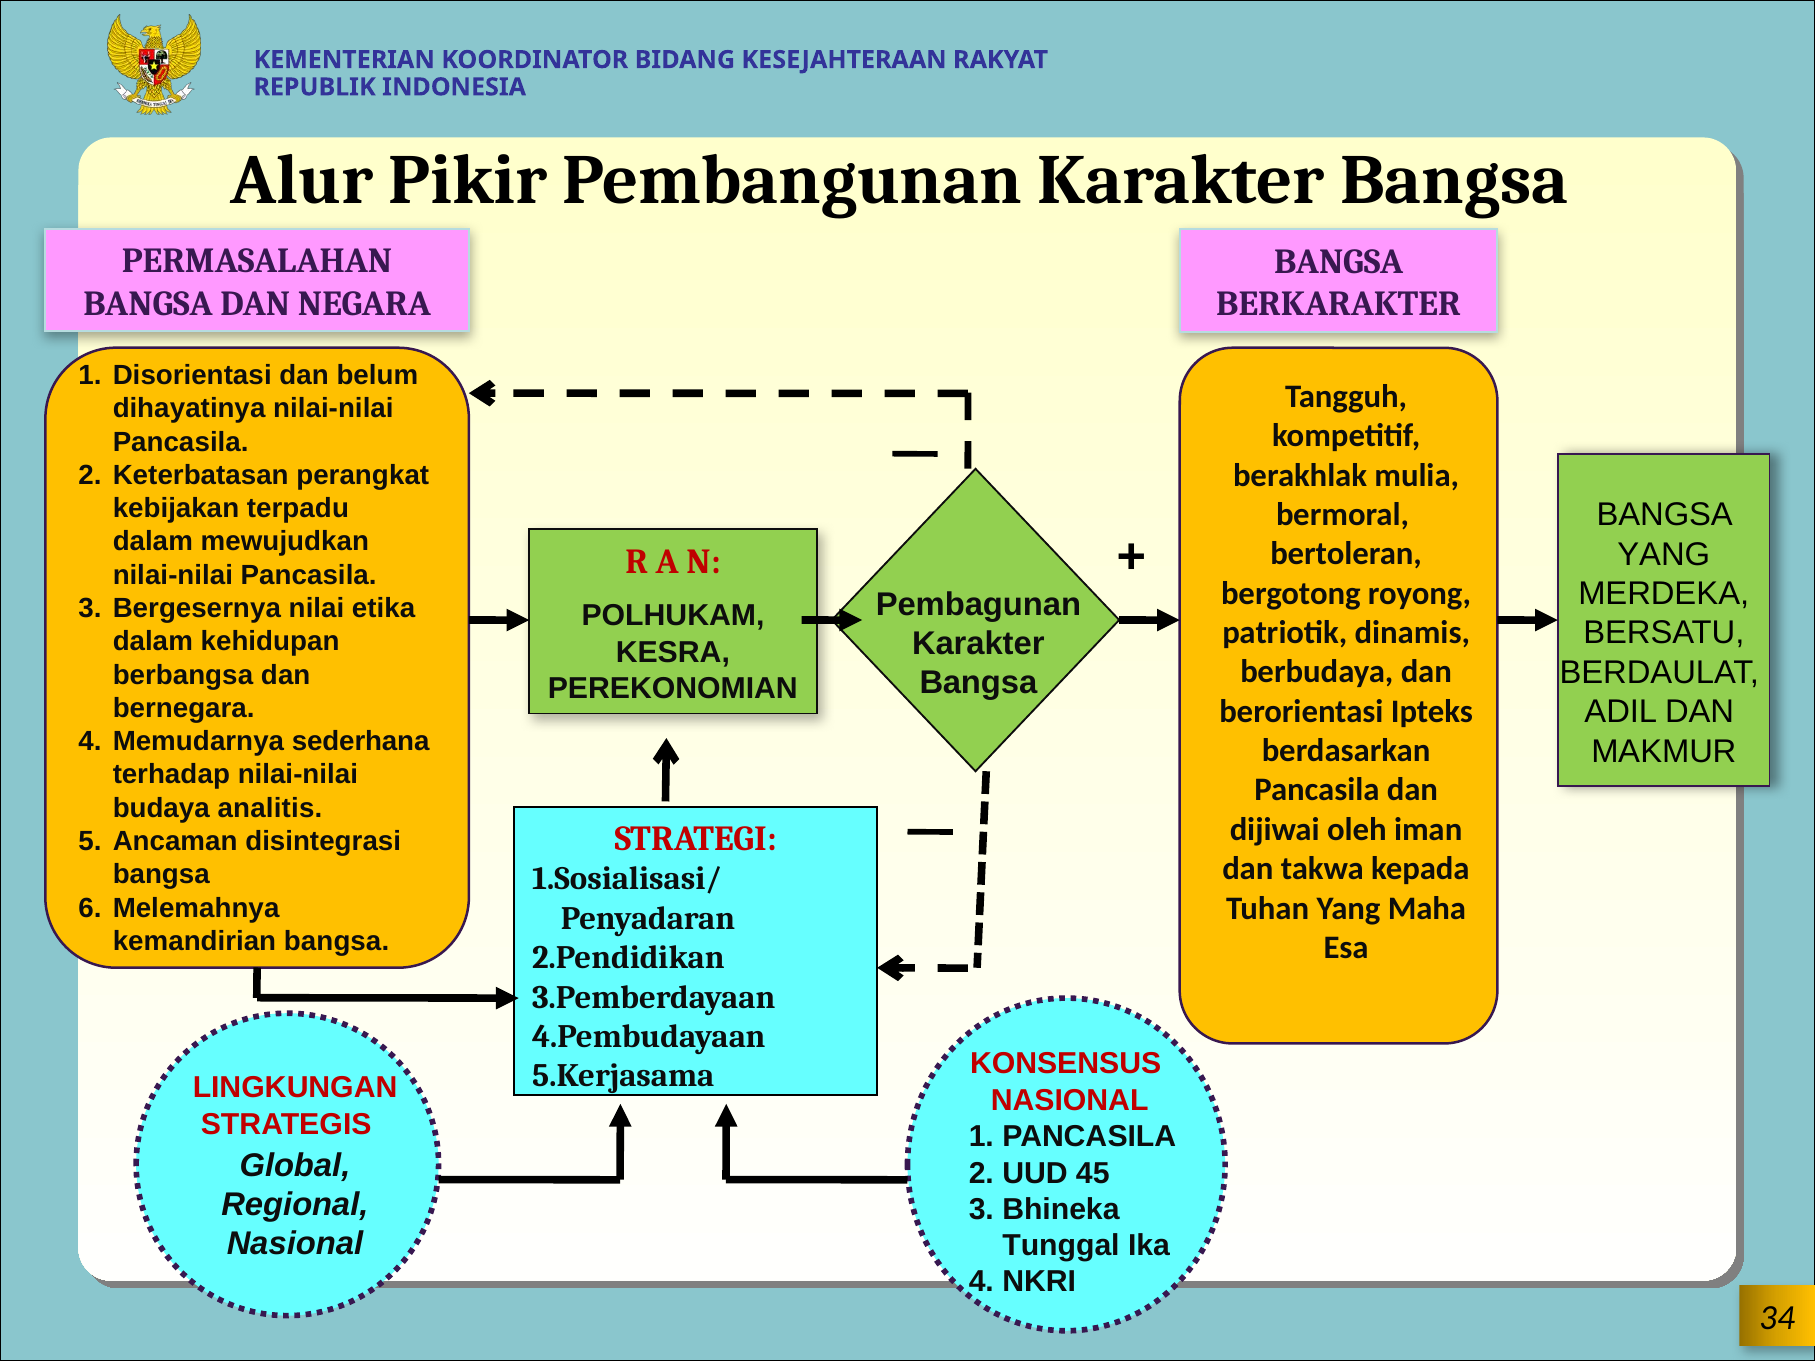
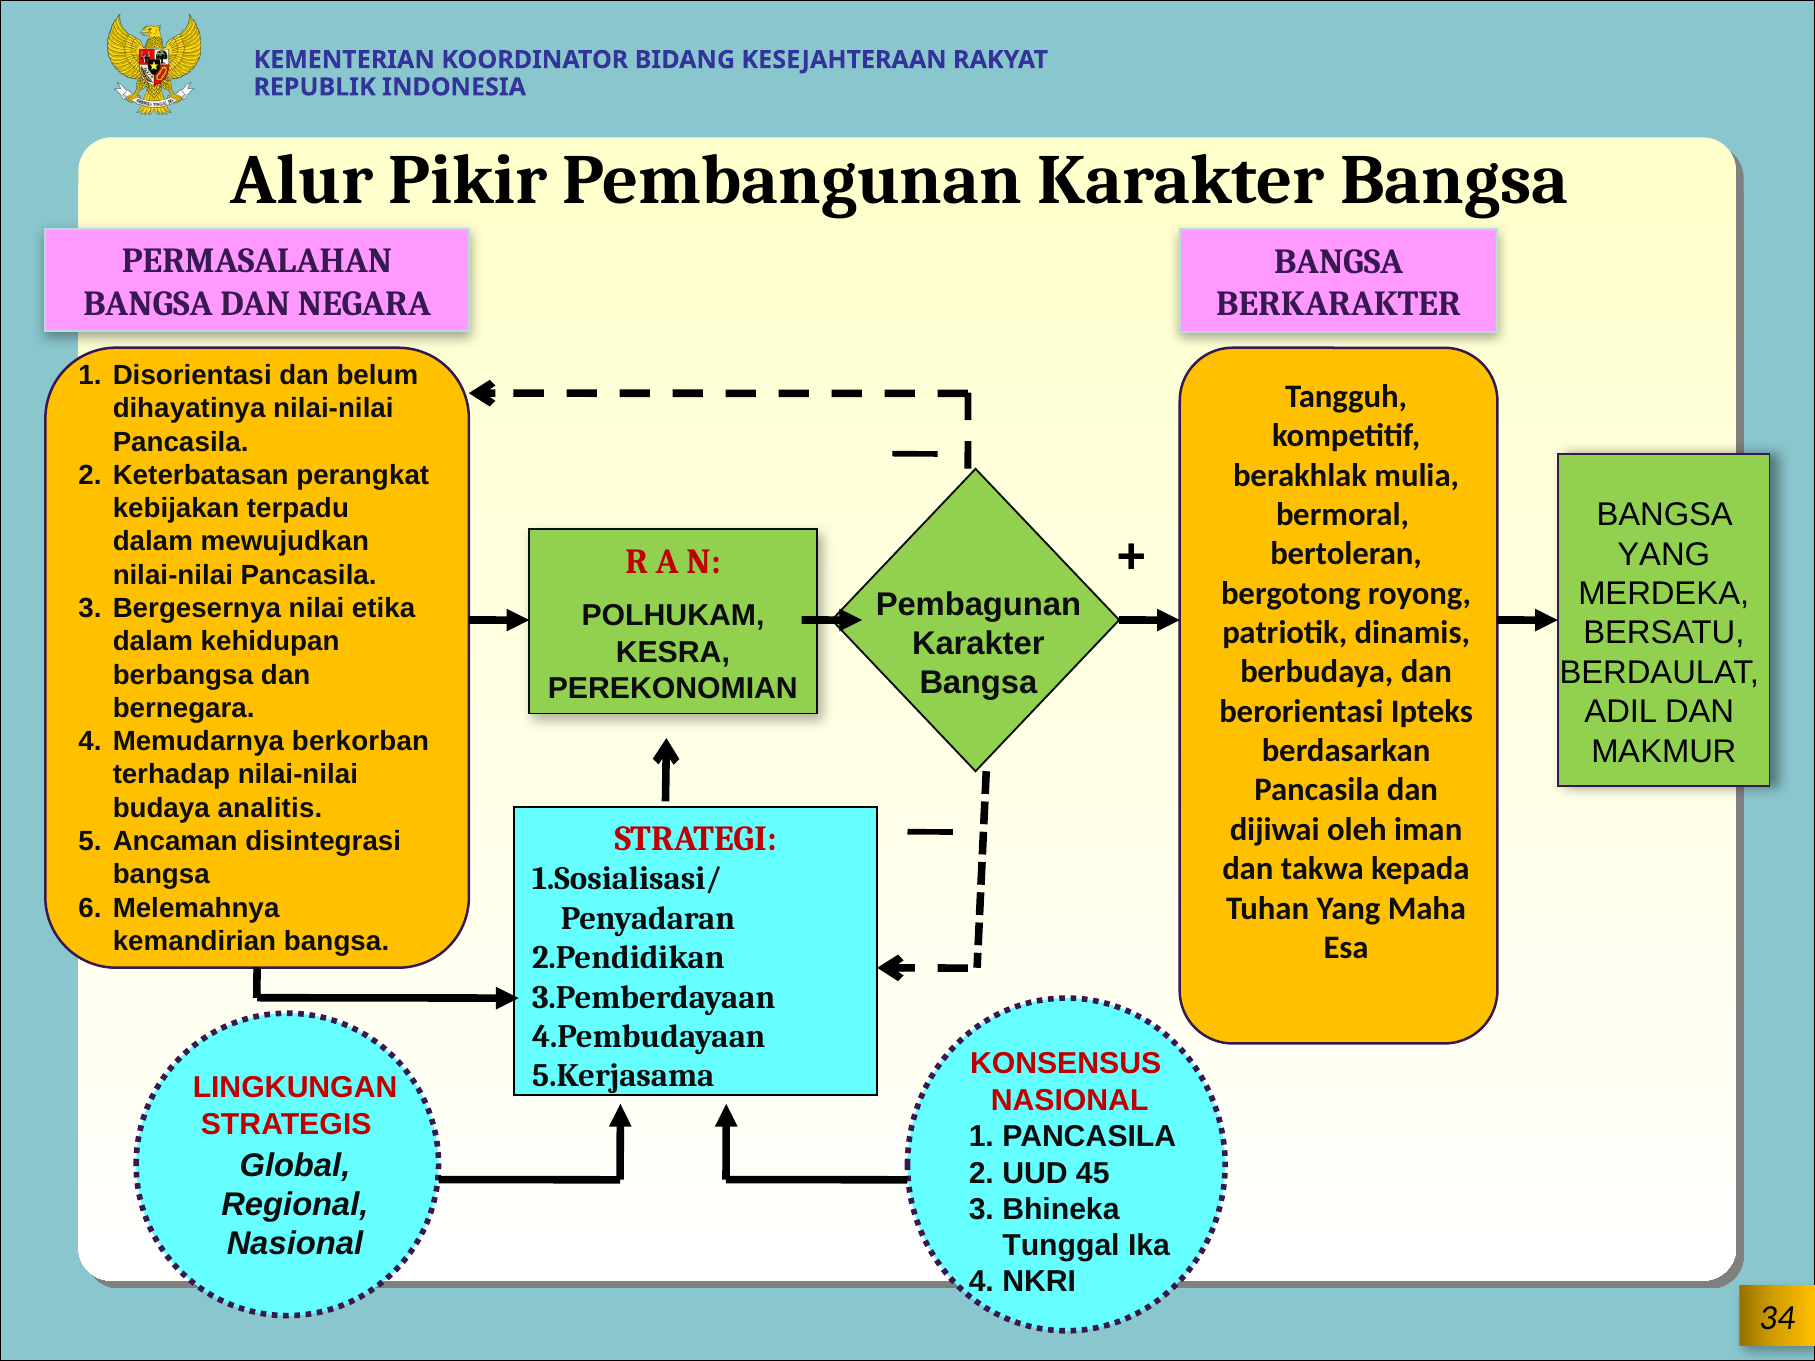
sederhana: sederhana -> berkorban
